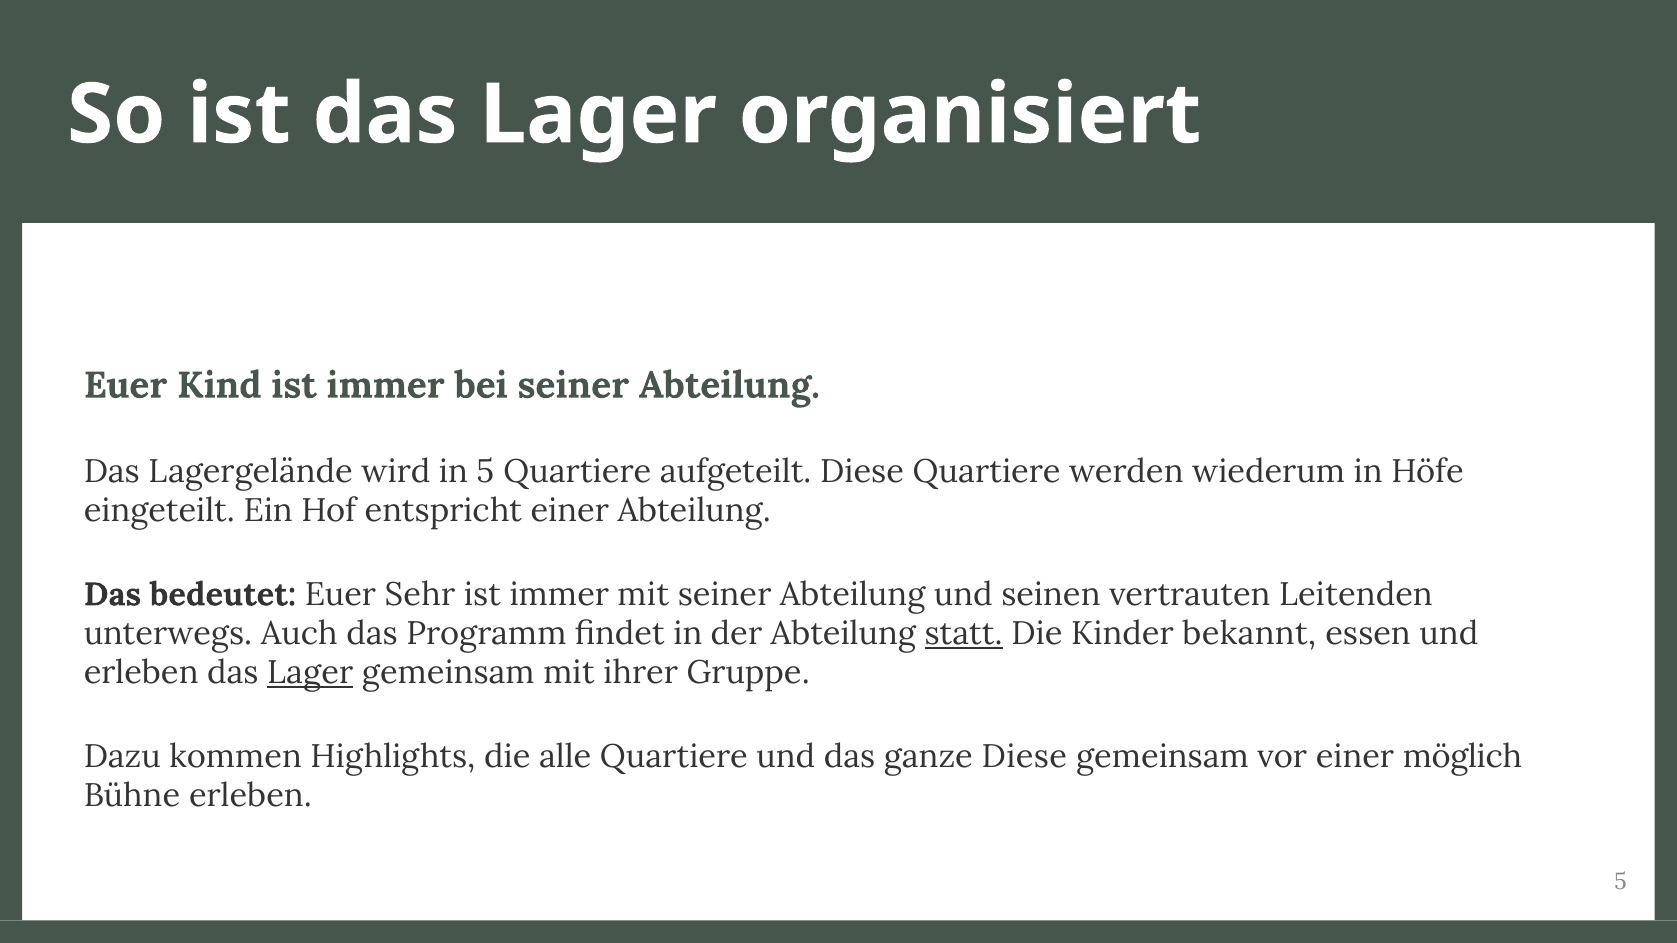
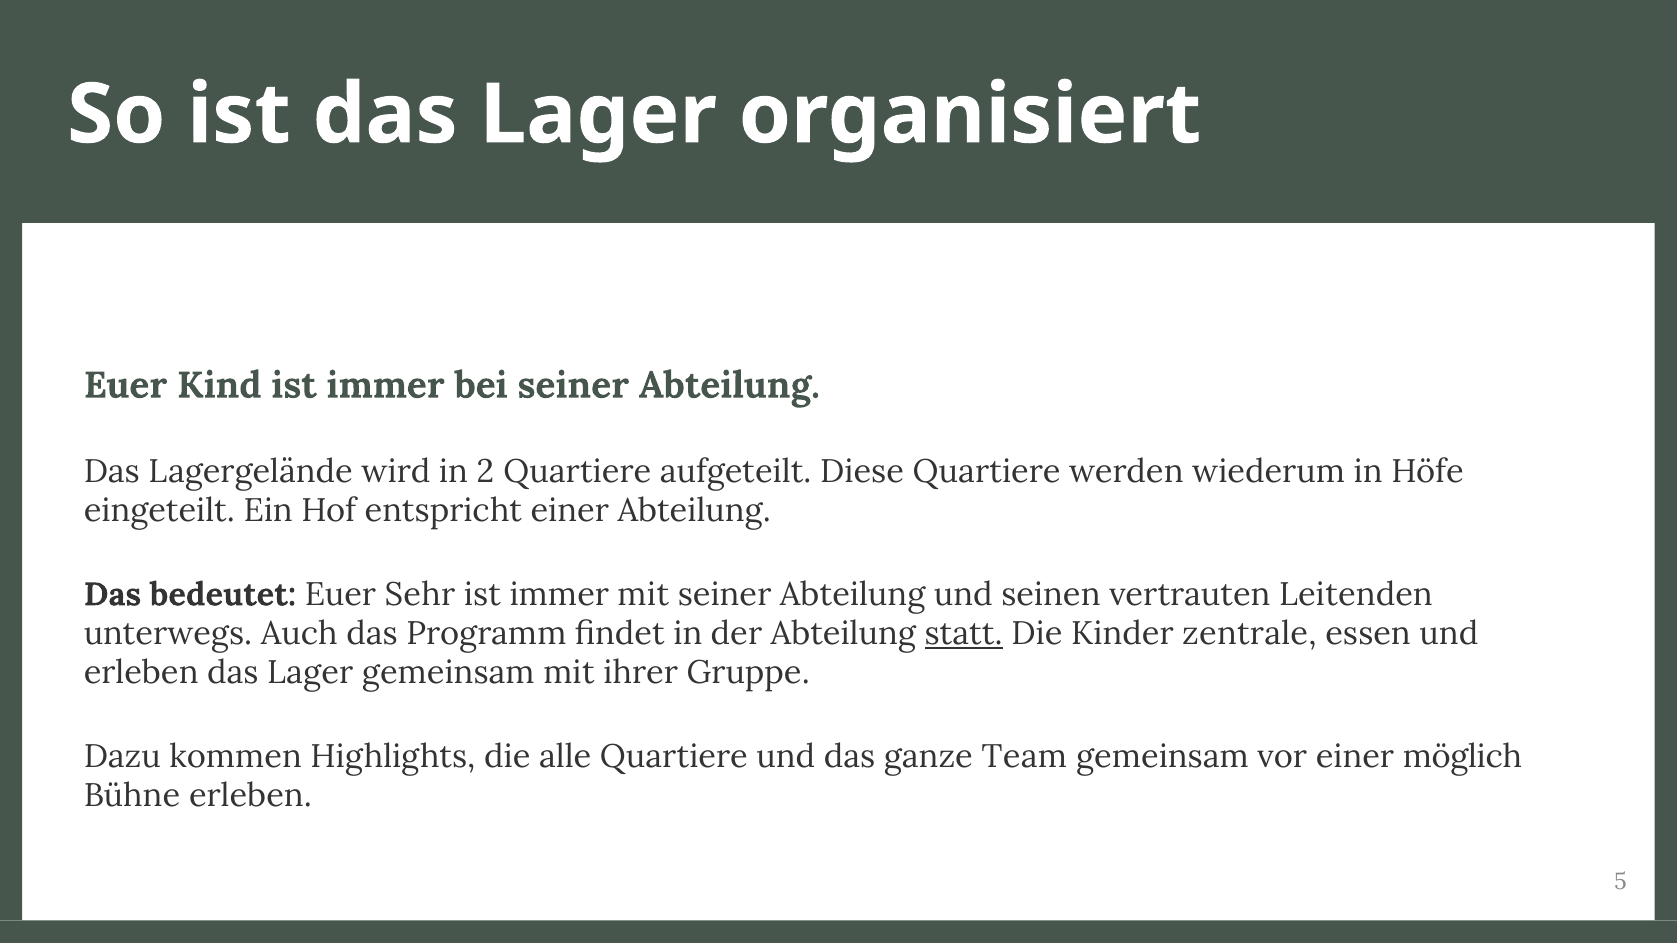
in 5: 5 -> 2
bekannt: bekannt -> zentrale
Lager at (310, 673) underline: present -> none
ganze Diese: Diese -> Team
